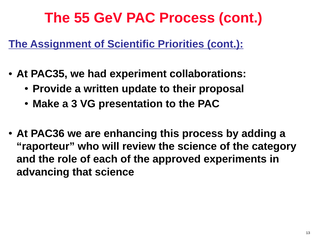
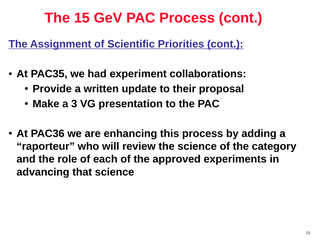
55: 55 -> 15
